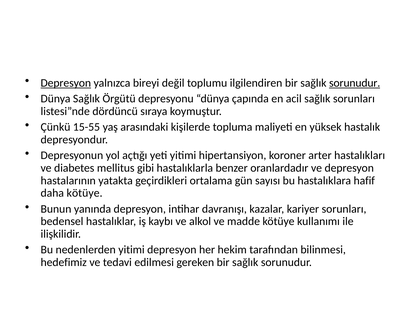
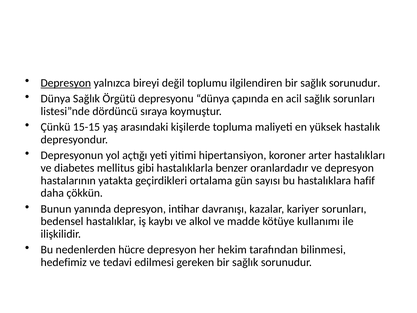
sorunudur at (355, 83) underline: present -> none
15-55: 15-55 -> 15-15
daha kötüye: kötüye -> çökkün
nedenlerden yitimi: yitimi -> hücre
